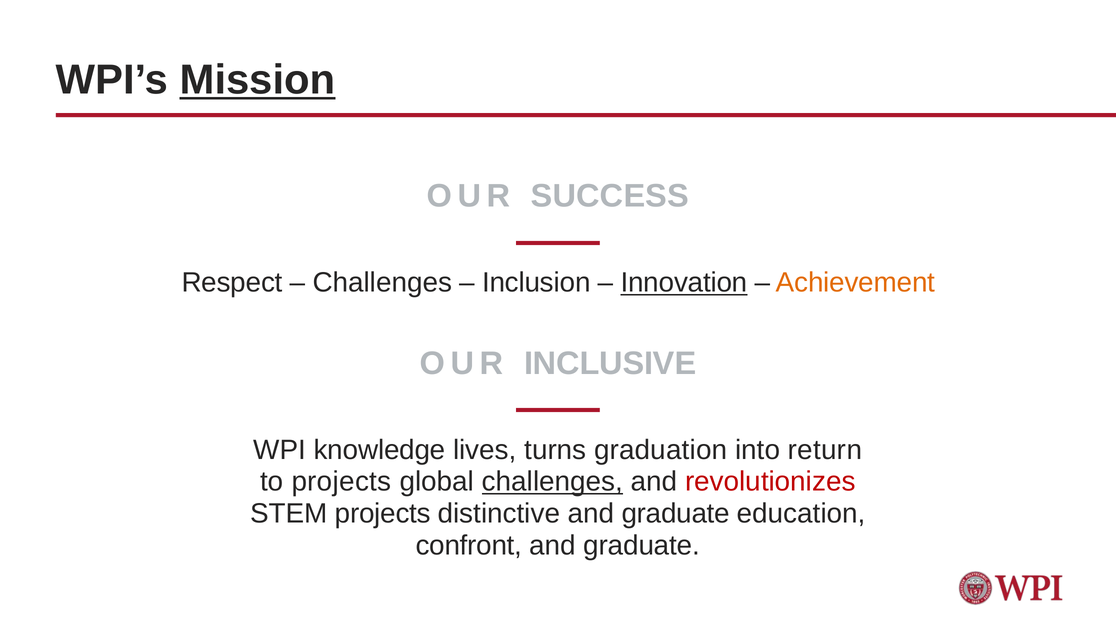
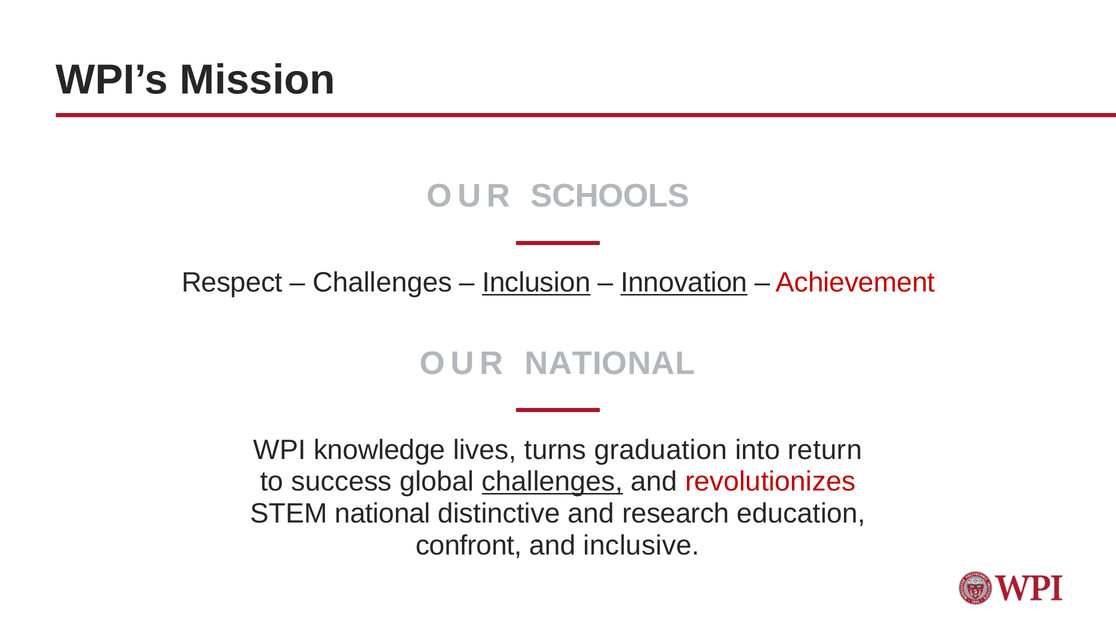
Mission underline: present -> none
SUCCESS: SUCCESS -> SCHOOLS
Inclusion underline: none -> present
Achievement colour: orange -> red
OUR INCLUSIVE: INCLUSIVE -> NATIONAL
to projects: projects -> success
STEM projects: projects -> national
distinctive and graduate: graduate -> research
graduate at (642, 545): graduate -> inclusive
